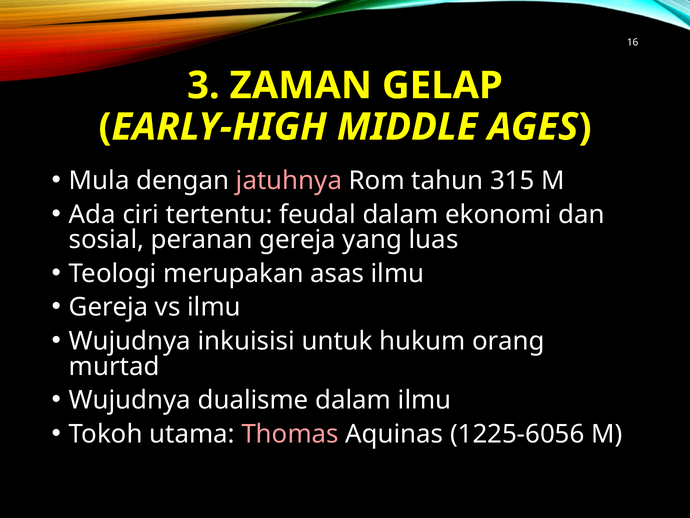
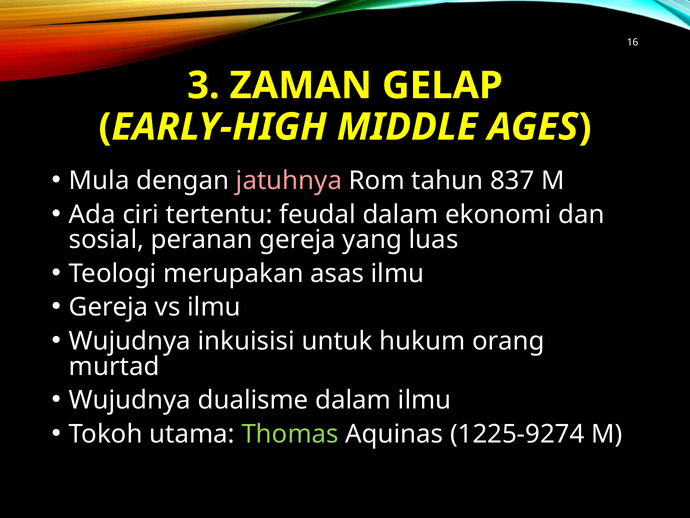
315: 315 -> 837
Thomas colour: pink -> light green
1225-6056: 1225-6056 -> 1225-9274
